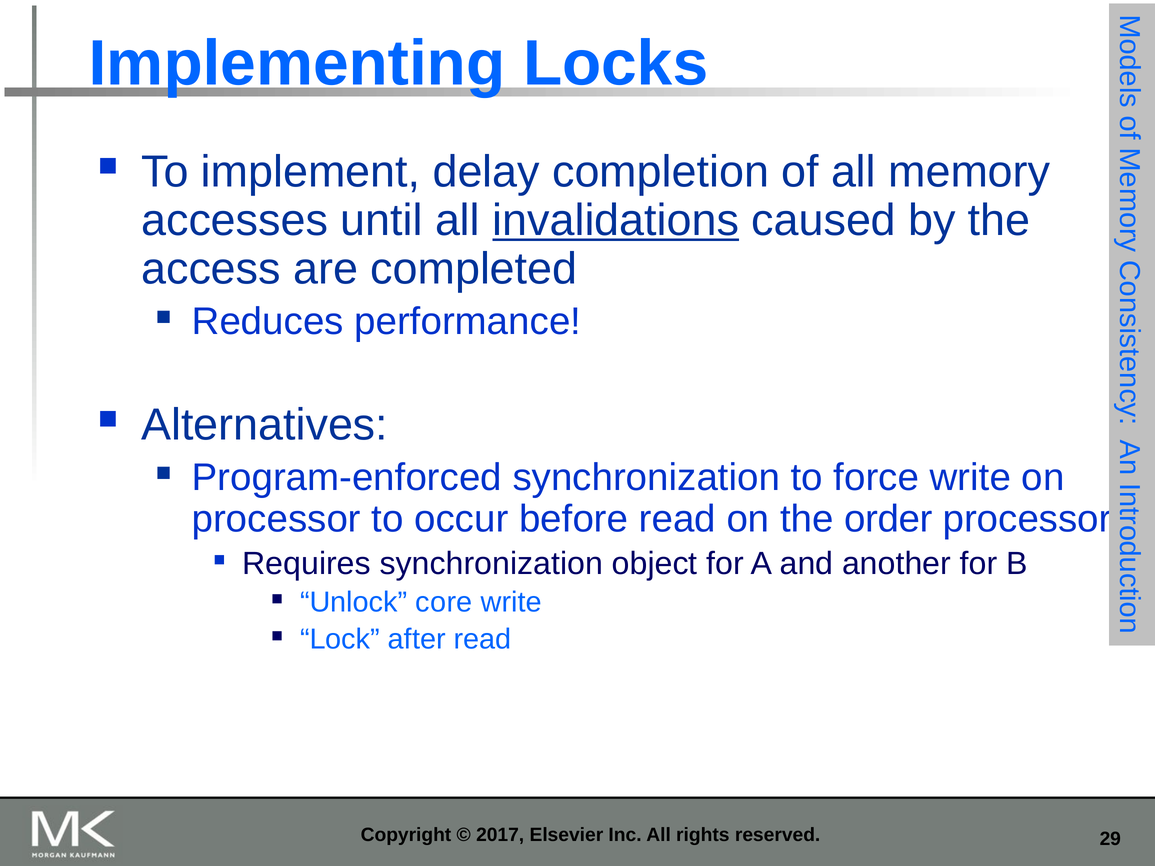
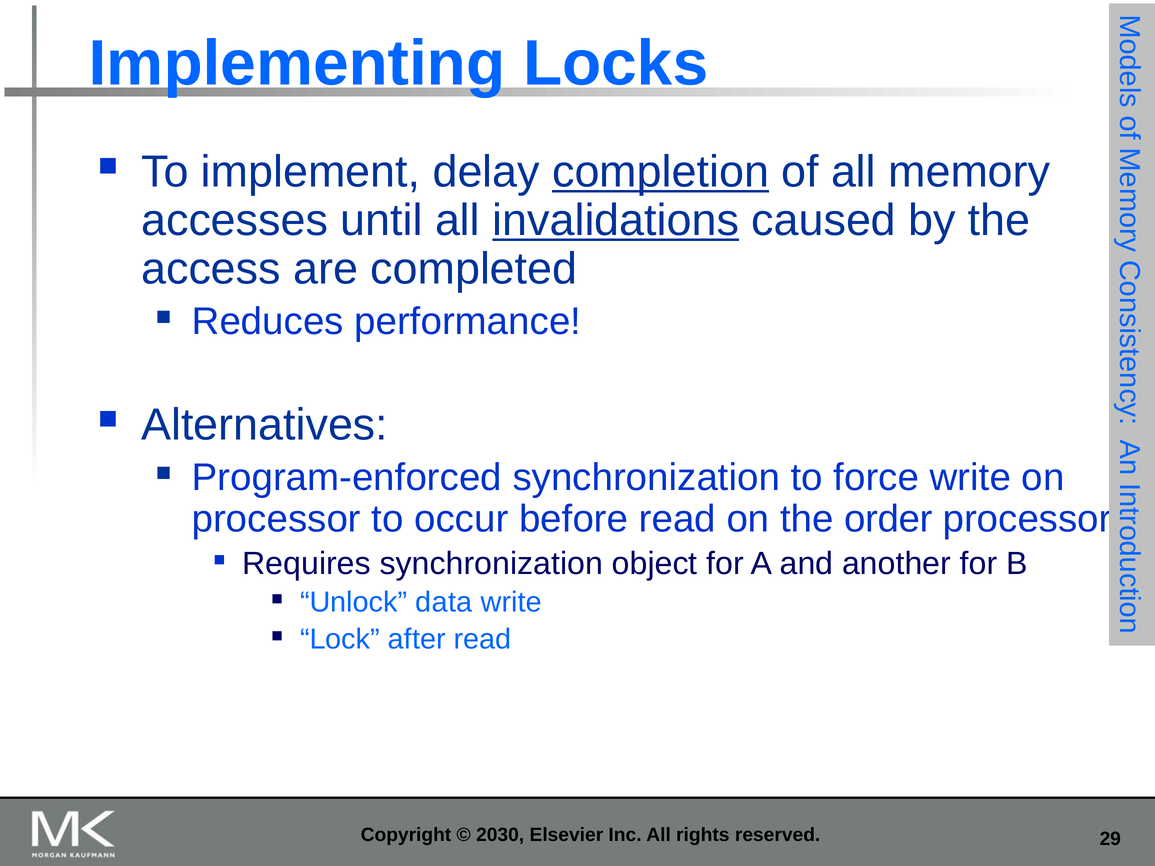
completion underline: none -> present
core: core -> data
2017: 2017 -> 2030
